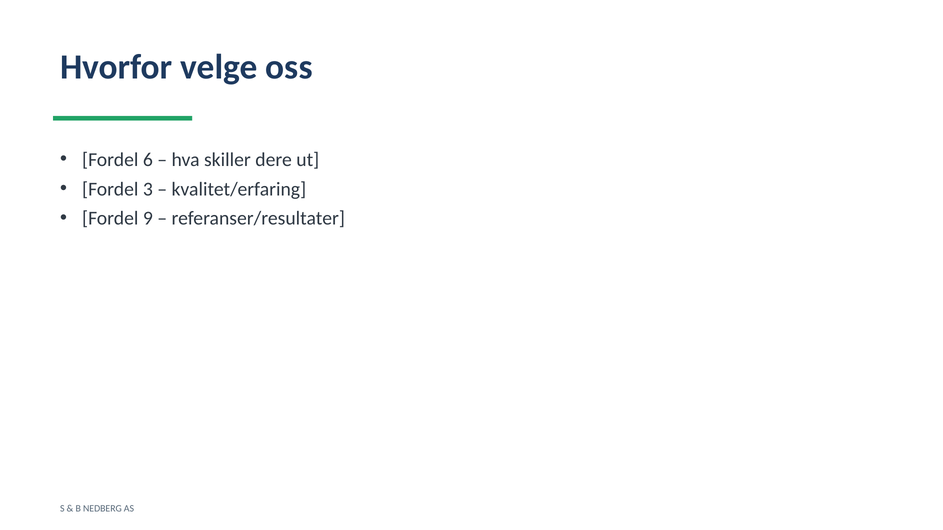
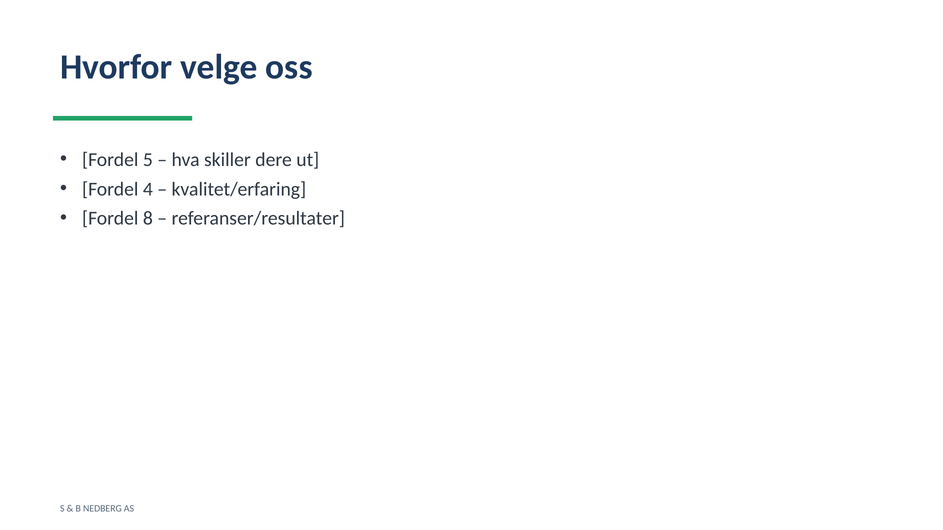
6: 6 -> 5
3: 3 -> 4
9: 9 -> 8
